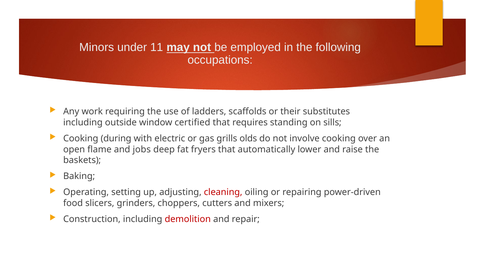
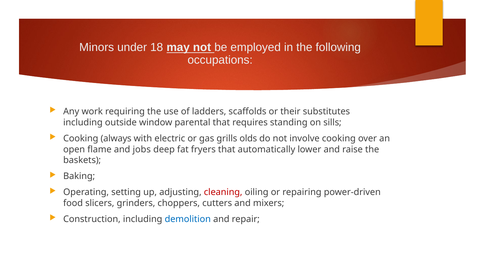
11: 11 -> 18
certified: certified -> parental
during: during -> always
demolition colour: red -> blue
